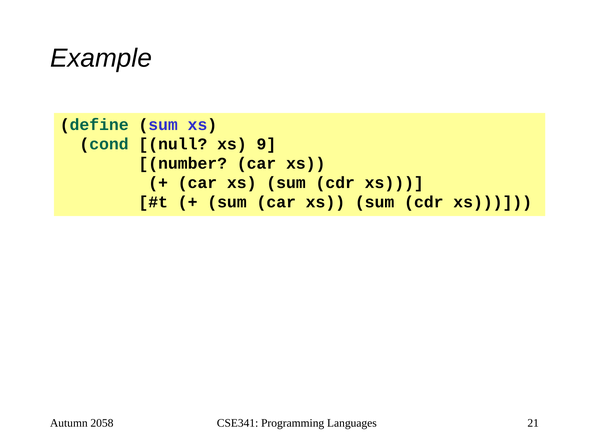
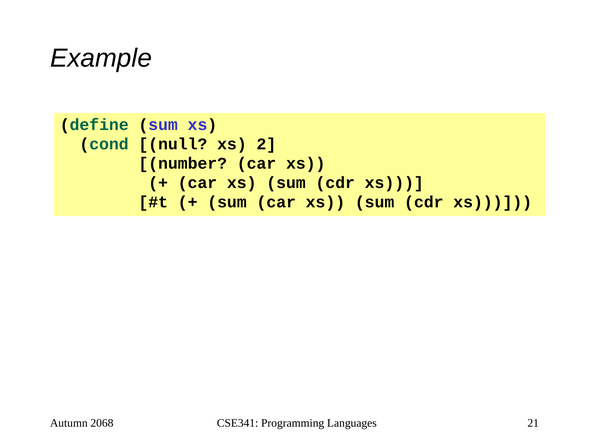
9: 9 -> 2
2058: 2058 -> 2068
